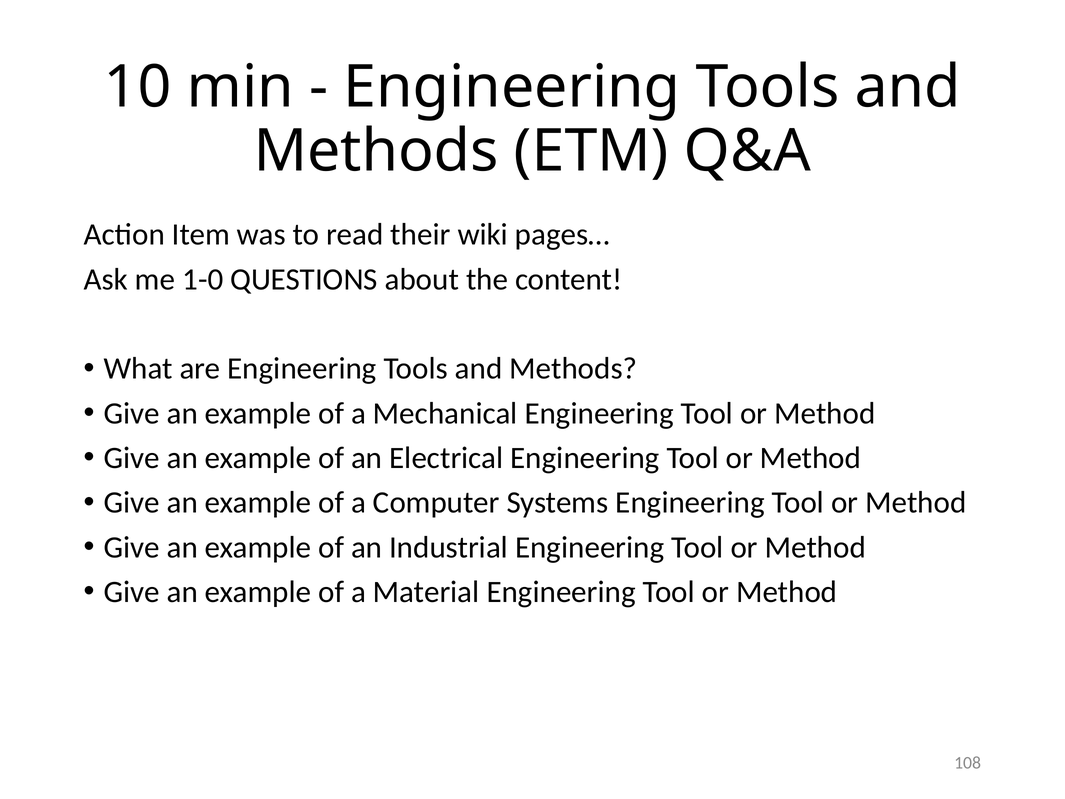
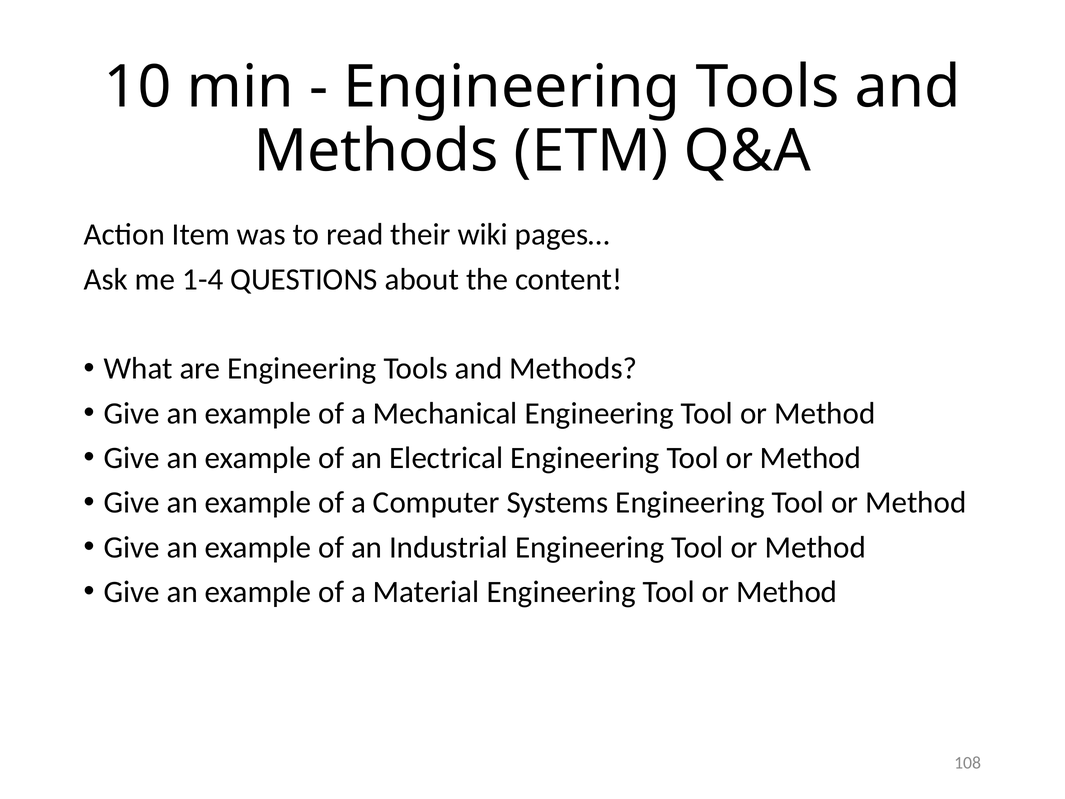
1-0: 1-0 -> 1-4
